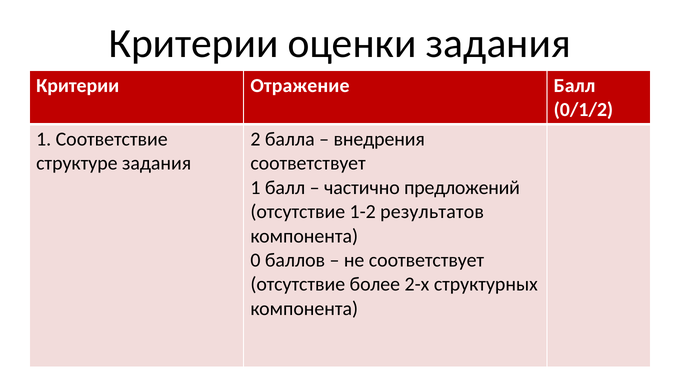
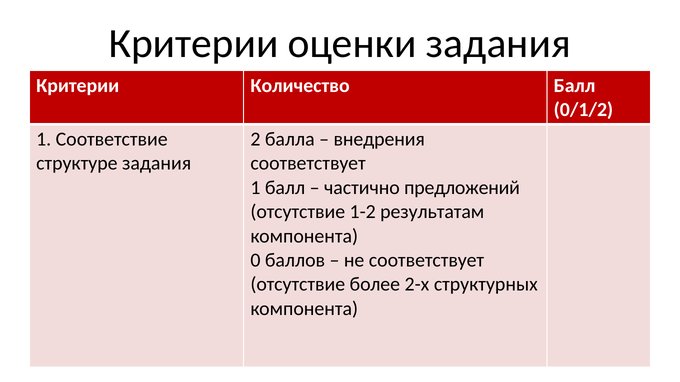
Отражение: Отражение -> Количество
результатов: результатов -> результатам
